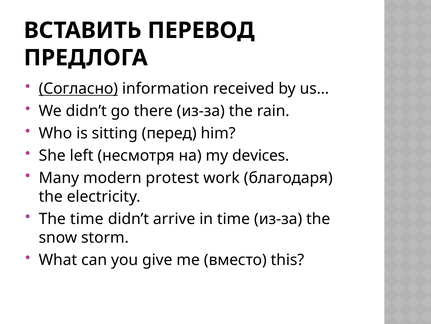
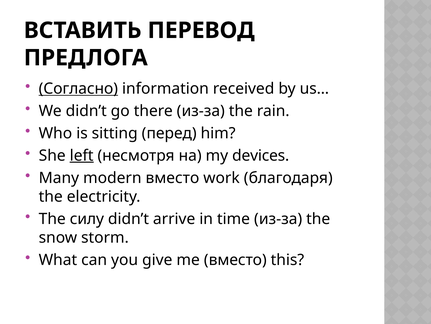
left underline: none -> present
modern protest: protest -> вместо
The time: time -> силу
